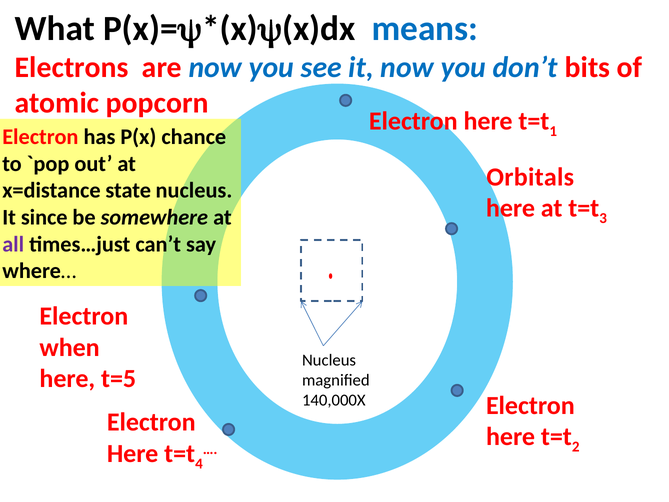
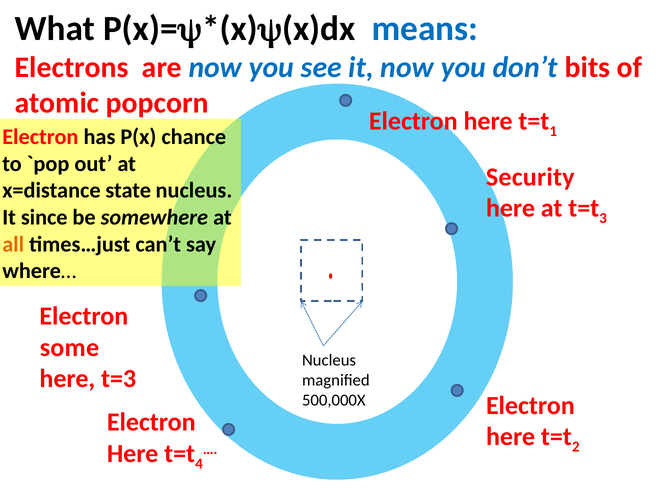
Orbitals: Orbitals -> Security
all colour: purple -> orange
when: when -> some
t=5: t=5 -> t=3
140,000X: 140,000X -> 500,000X
